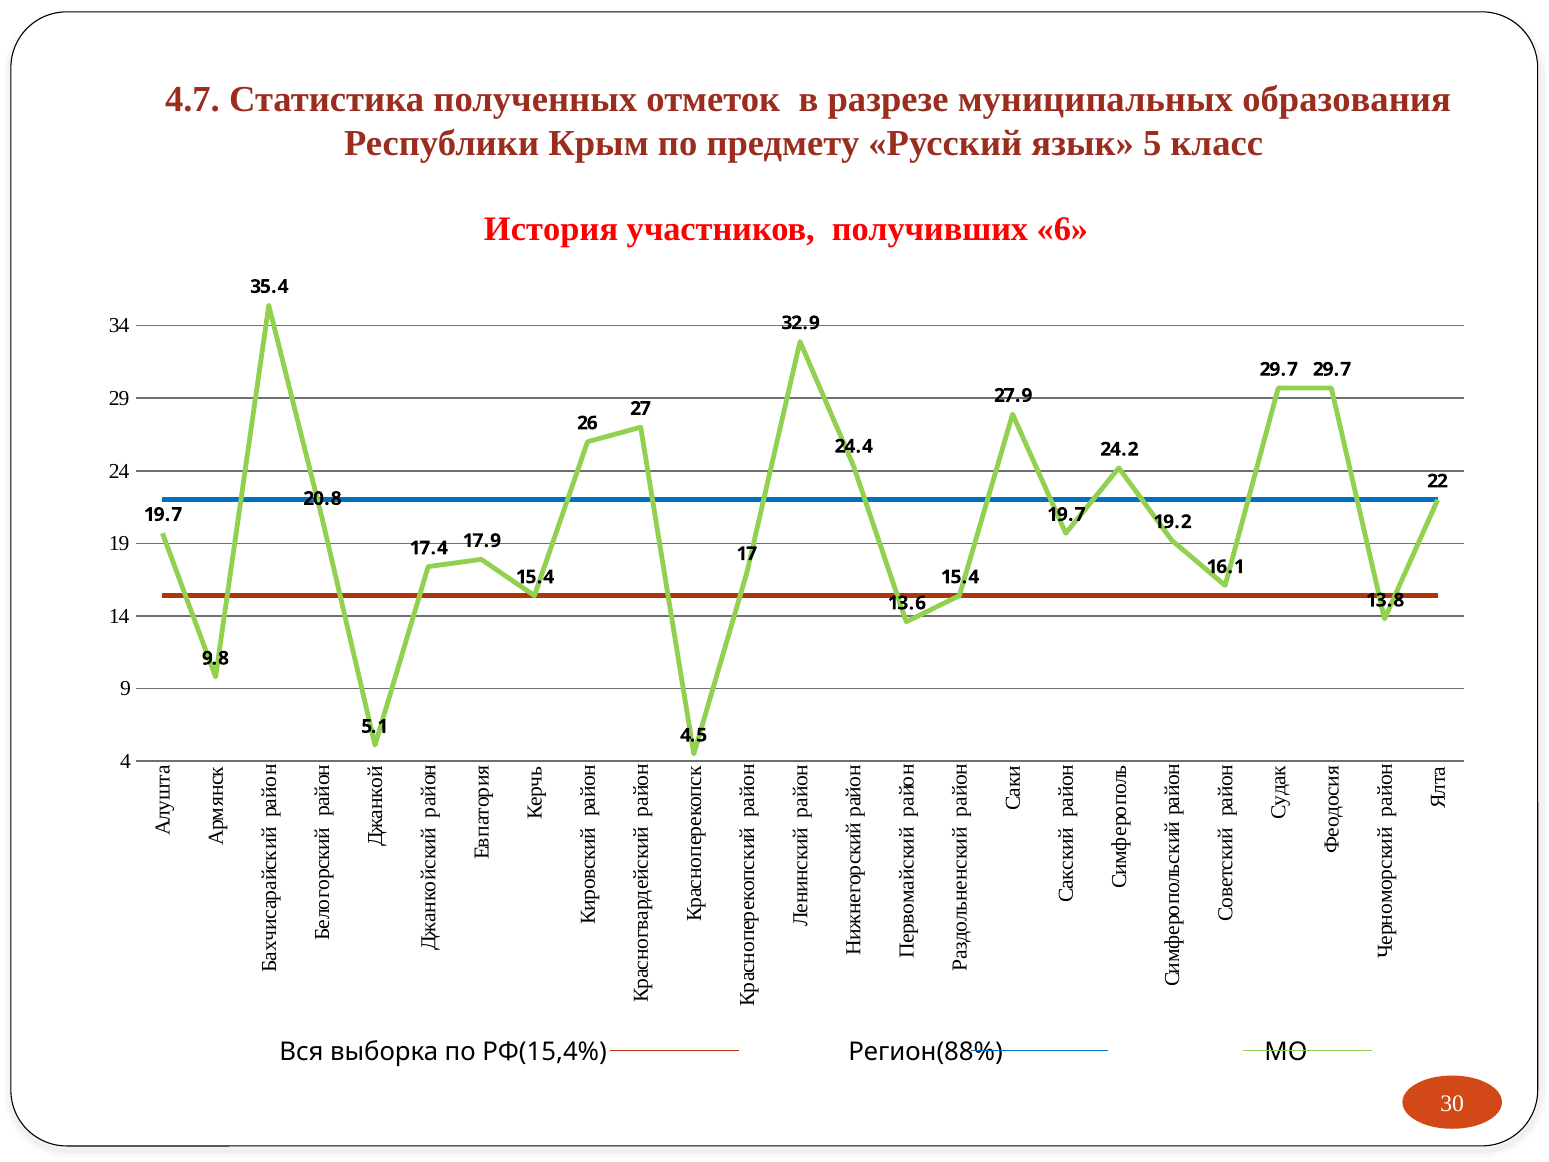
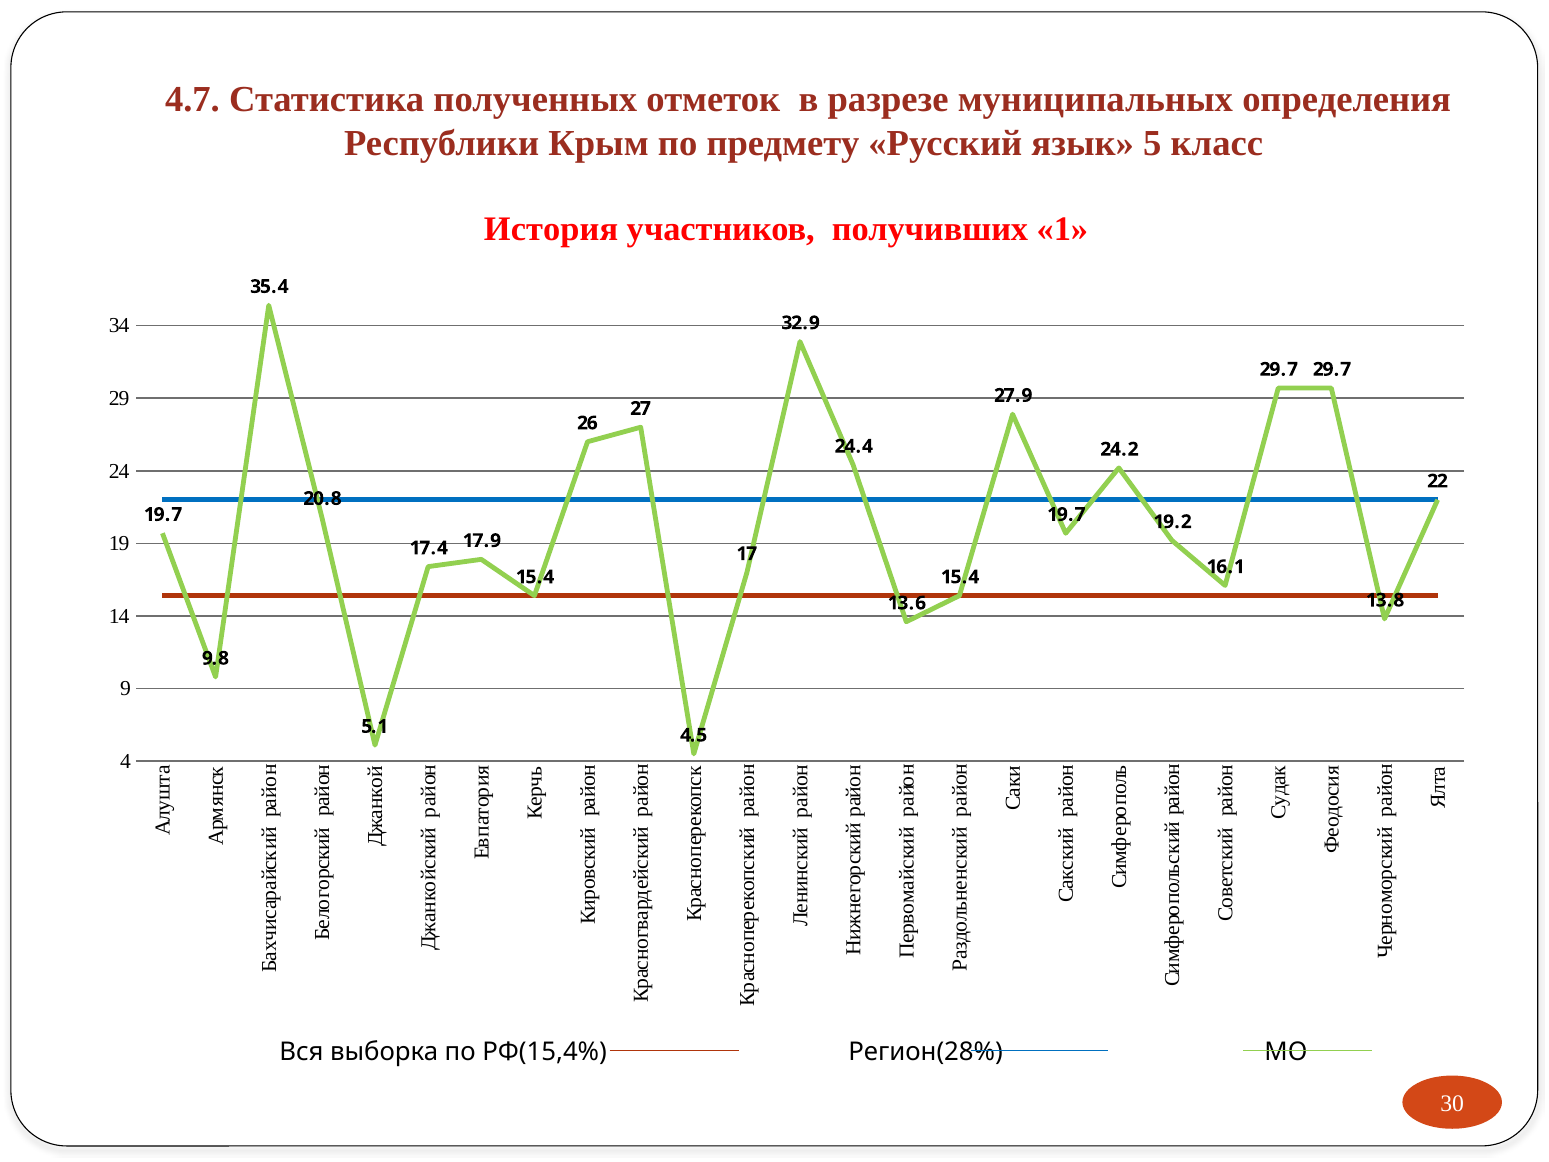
образования: образования -> определения
6: 6 -> 1
Регион(88%: Регион(88% -> Регион(28%
